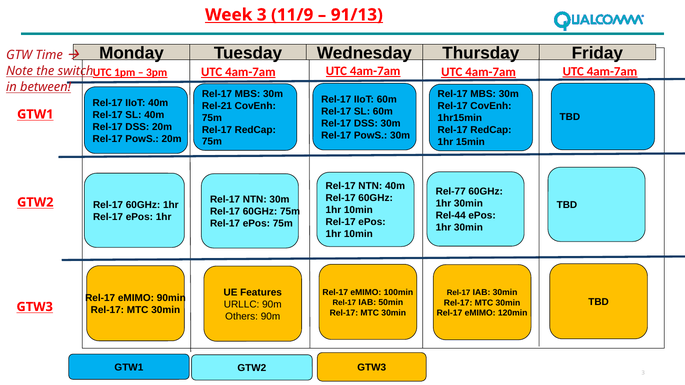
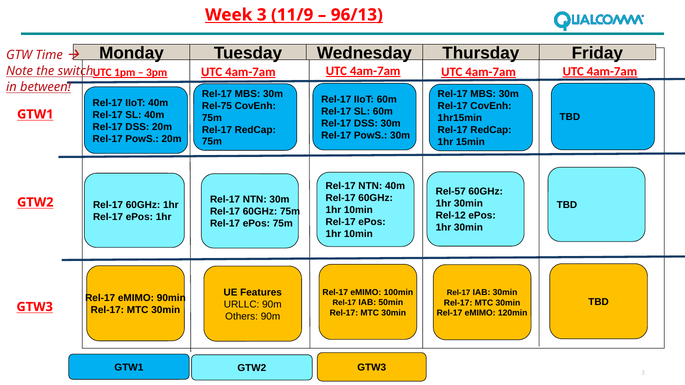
91/13: 91/13 -> 96/13
Rel-21: Rel-21 -> Rel-75
Rel-77: Rel-77 -> Rel-57
Rel-44: Rel-44 -> Rel-12
